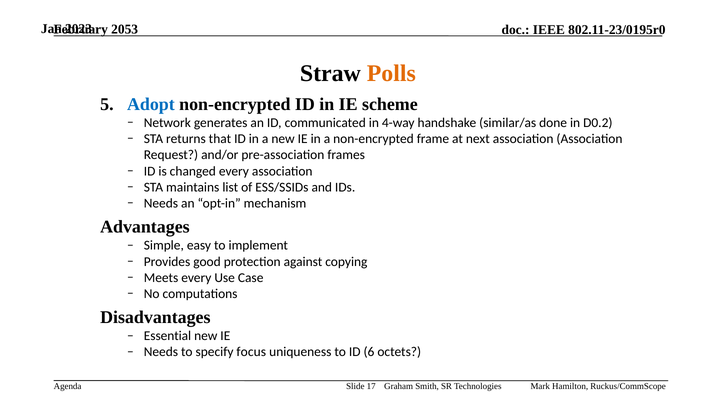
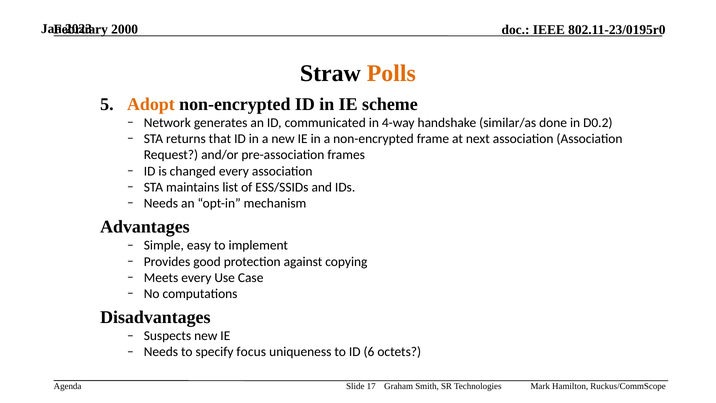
2053: 2053 -> 2000
Adopt colour: blue -> orange
Essential: Essential -> Suspects
